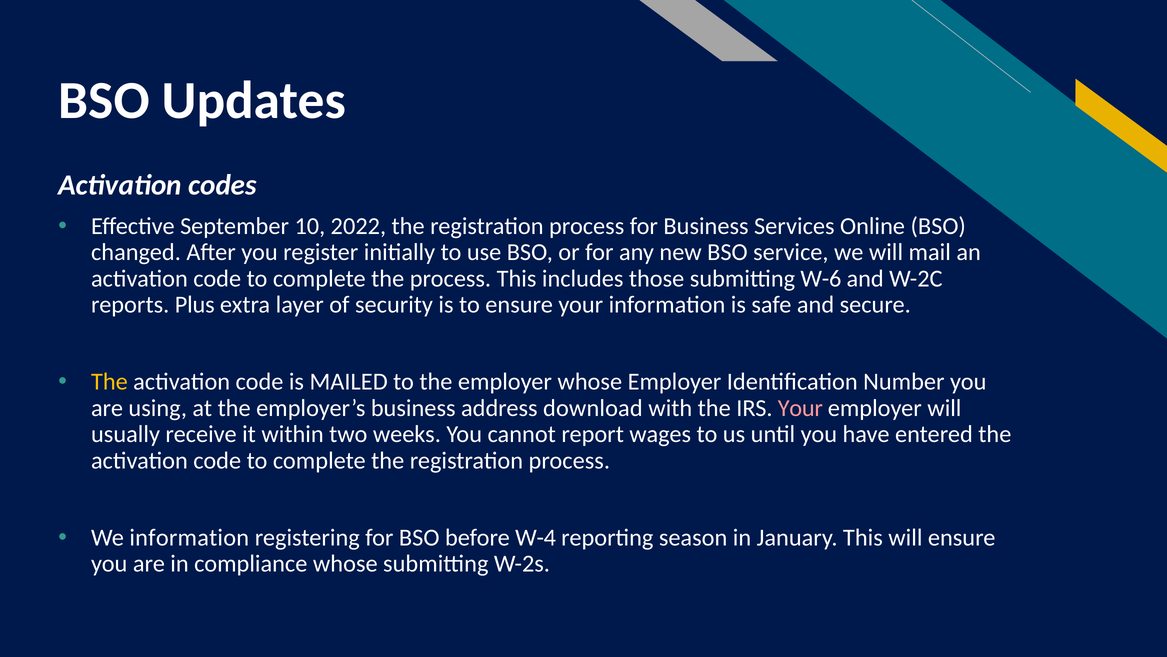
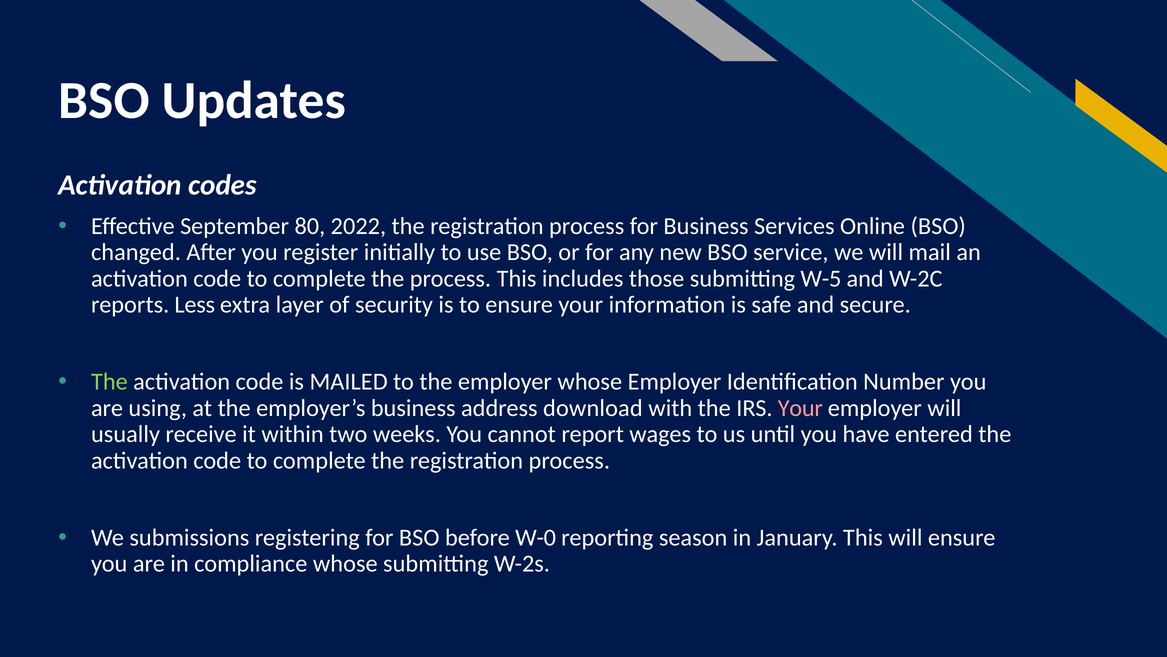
10: 10 -> 80
W-6: W-6 -> W-5
Plus: Plus -> Less
The at (109, 381) colour: yellow -> light green
We information: information -> submissions
W-4: W-4 -> W-0
